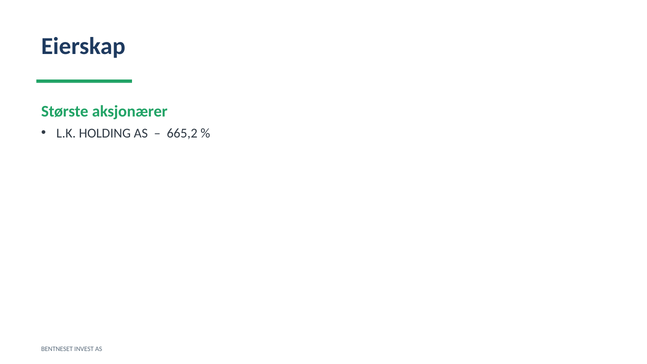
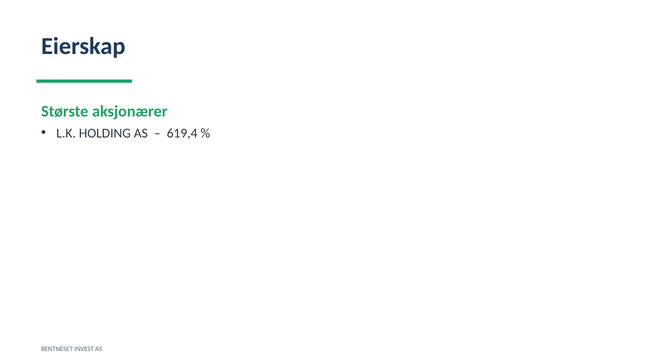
665,2: 665,2 -> 619,4
